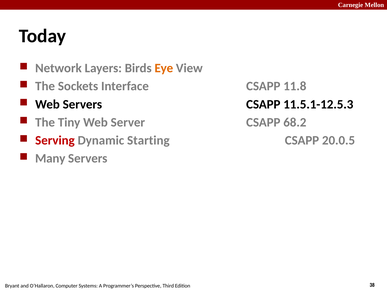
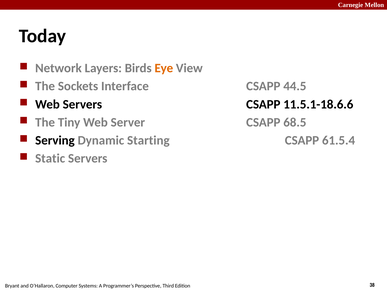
11.8: 11.8 -> 44.5
11.5.1-12.5.3: 11.5.1-12.5.3 -> 11.5.1-18.6.6
68.2: 68.2 -> 68.5
Serving colour: red -> black
20.0.5: 20.0.5 -> 61.5.4
Many: Many -> Static
